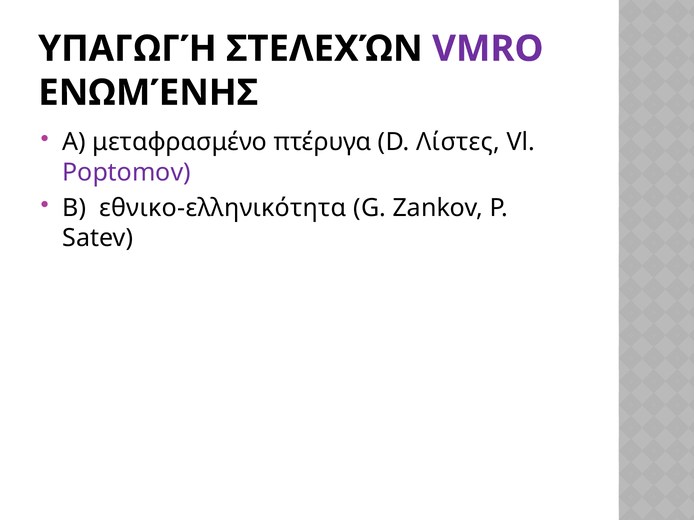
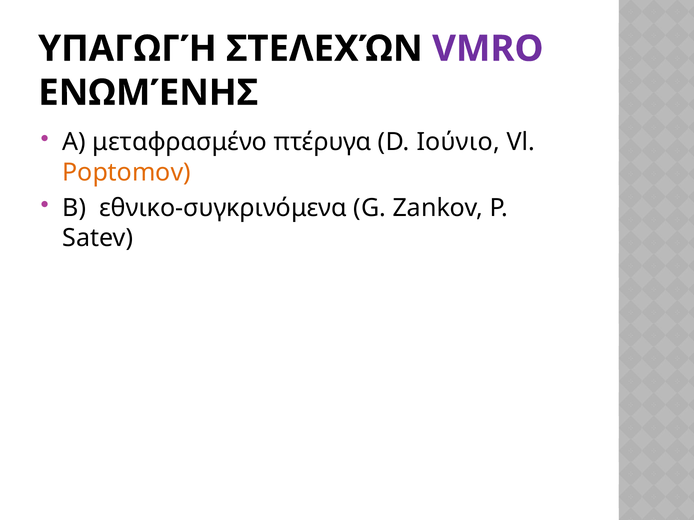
Λίστες: Λίστες -> Ιούνιο
Poptomov colour: purple -> orange
εθνικο-ελληνικότητα: εθνικο-ελληνικότητα -> εθνικο-συγκρινόμενα
